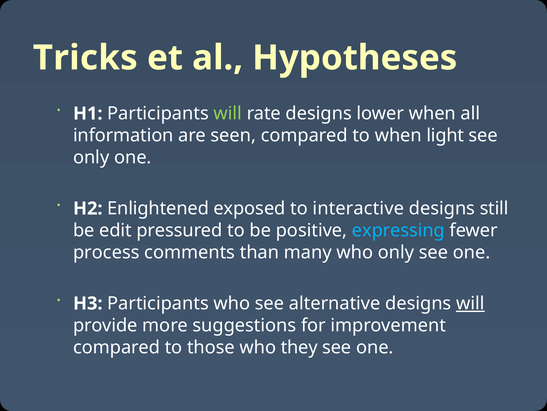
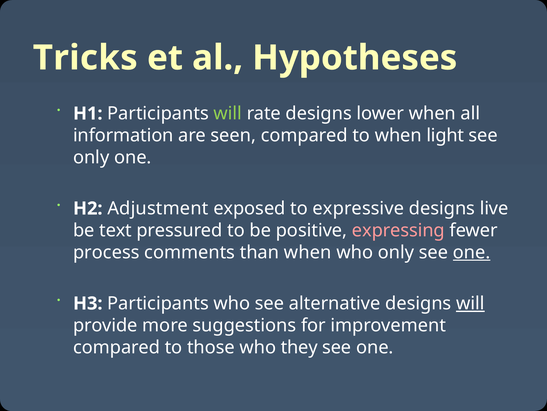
Enlightened: Enlightened -> Adjustment
interactive: interactive -> expressive
still: still -> live
edit: edit -> text
expressing colour: light blue -> pink
than many: many -> when
one at (472, 252) underline: none -> present
